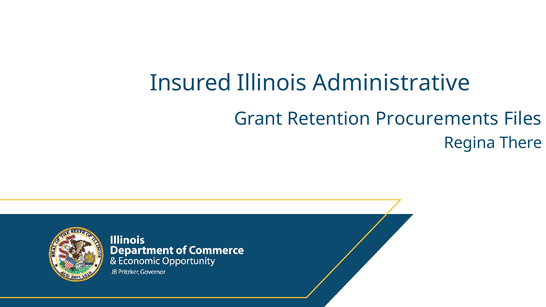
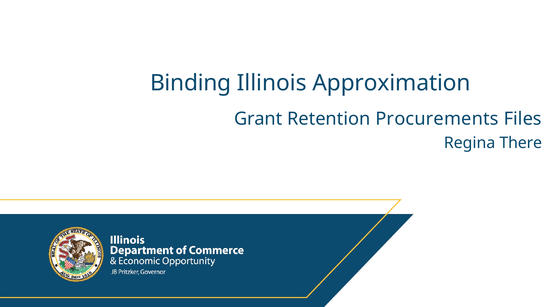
Insured: Insured -> Binding
Administrative: Administrative -> Approximation
